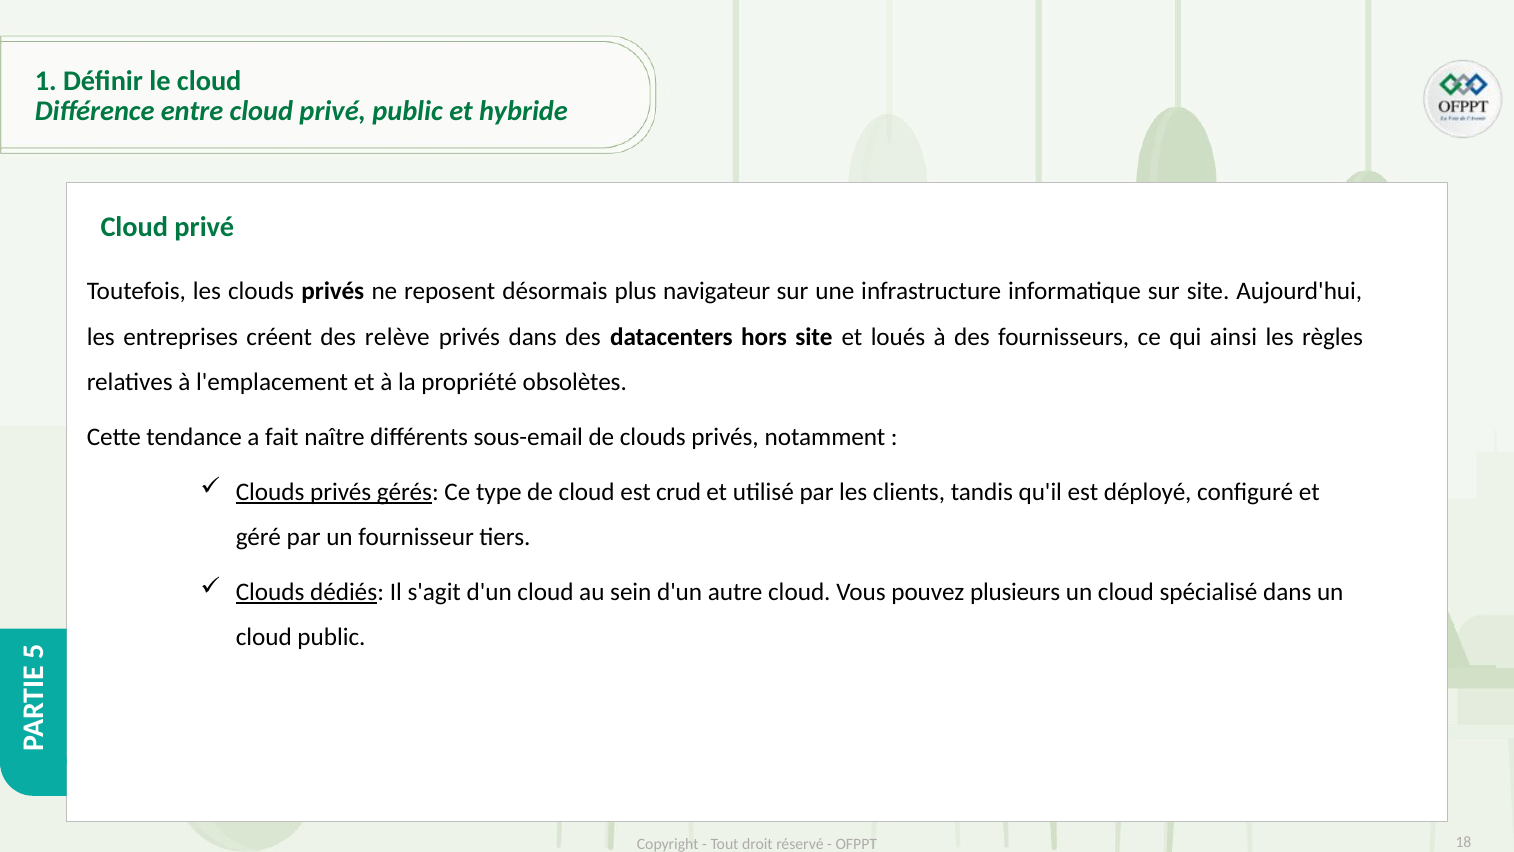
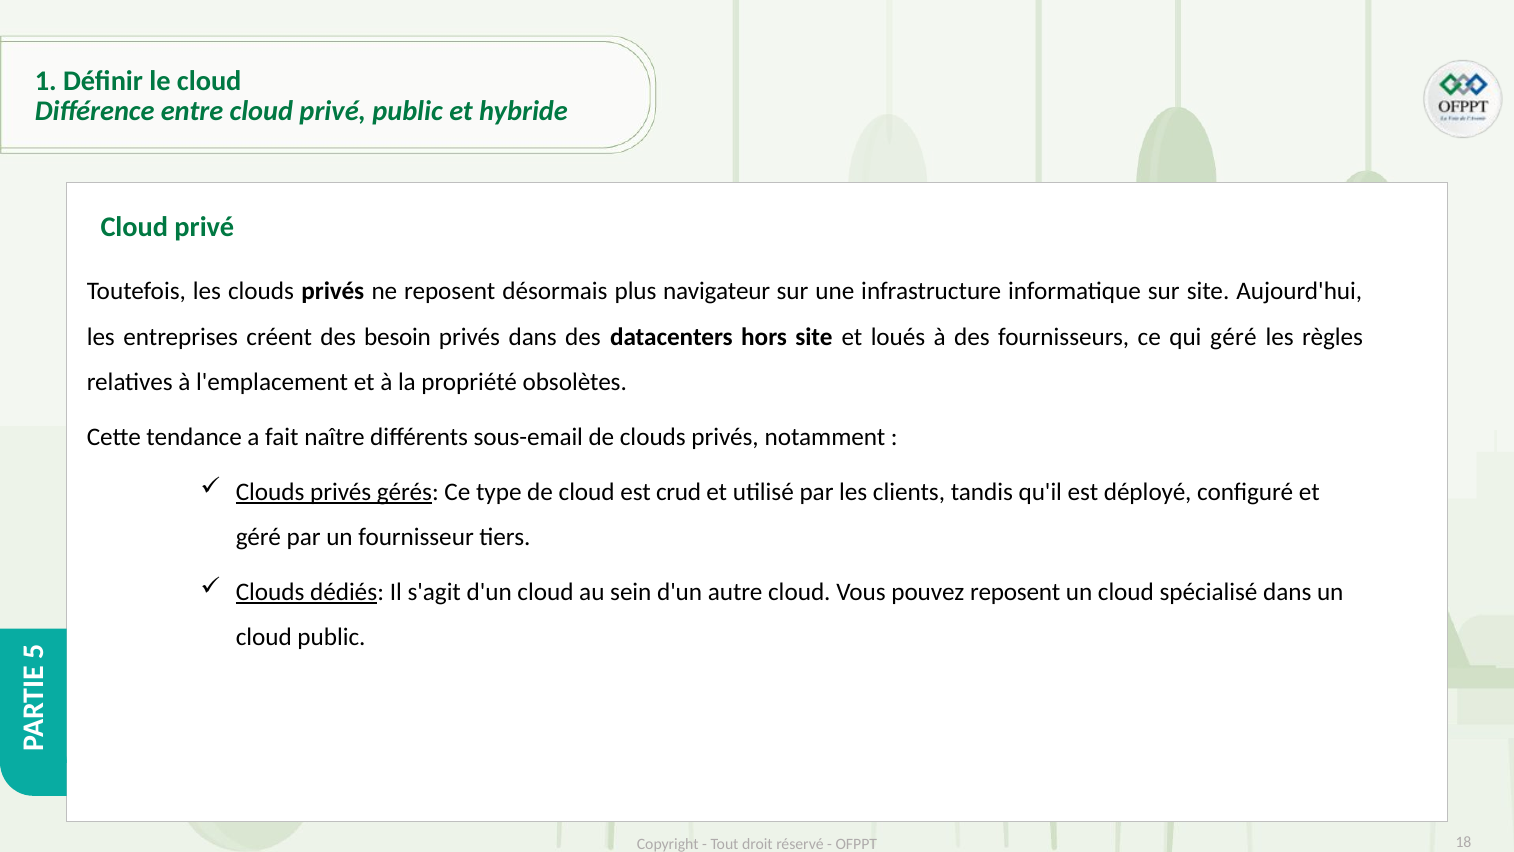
relève: relève -> besoin
qui ainsi: ainsi -> géré
pouvez plusieurs: plusieurs -> reposent
